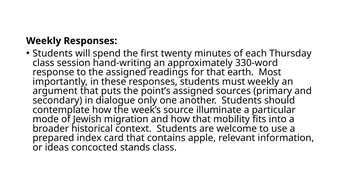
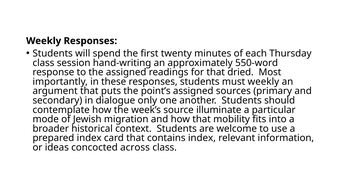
330-word: 330-word -> 550-word
earth: earth -> dried
contains apple: apple -> index
stands: stands -> across
